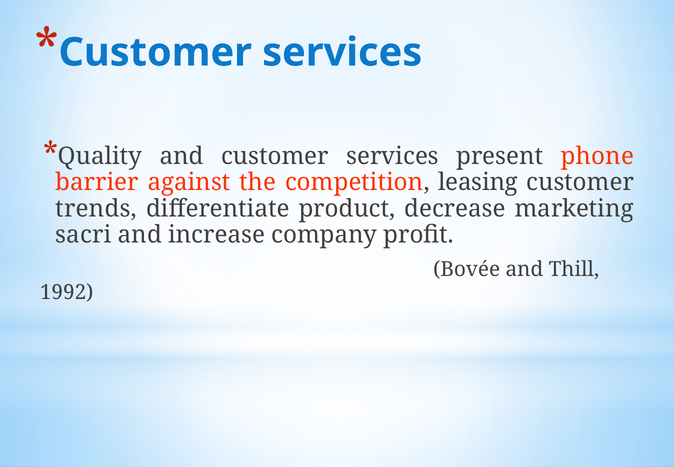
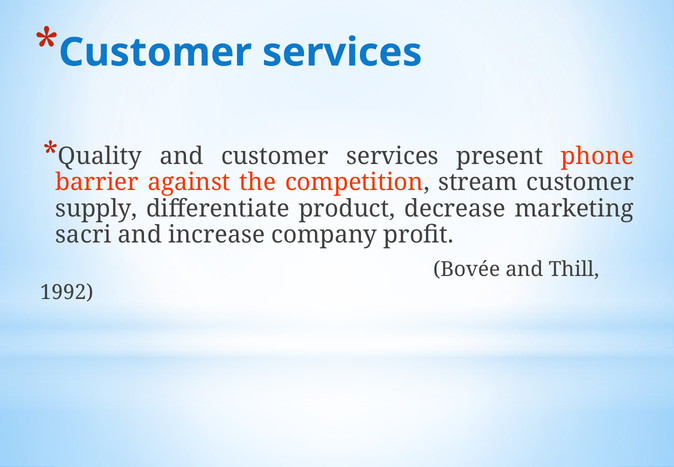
leasing: leasing -> stream
trends: trends -> supply
